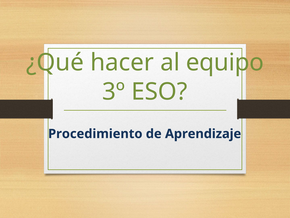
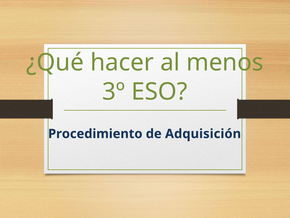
equipo: equipo -> menos
Aprendizaje: Aprendizaje -> Adquisición
